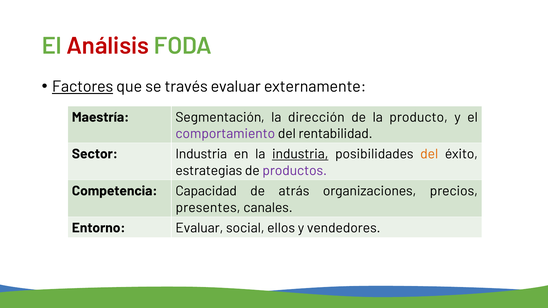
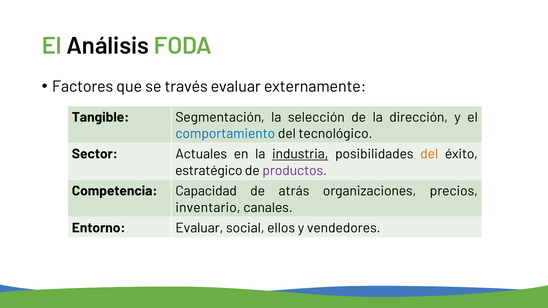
Análisis colour: red -> black
Factores underline: present -> none
Maestría: Maestría -> Tangible
dirección: dirección -> selección
producto: producto -> dirección
comportamiento colour: purple -> blue
rentabilidad: rentabilidad -> tecnológico
Sector Industria: Industria -> Actuales
estrategias: estrategias -> estratégico
presentes: presentes -> inventario
